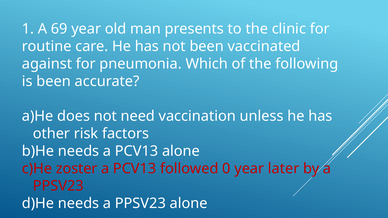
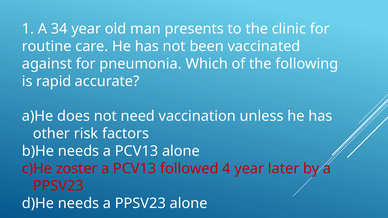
69: 69 -> 34
is been: been -> rapid
0: 0 -> 4
